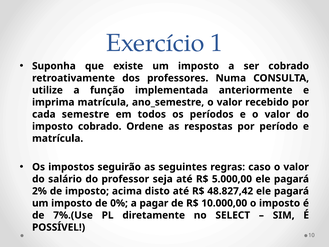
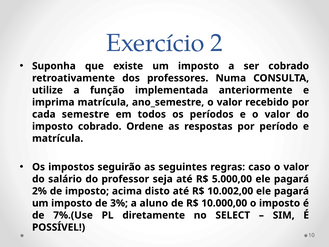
1: 1 -> 2
48.827,42: 48.827,42 -> 10.002,00
0%: 0% -> 3%
pagar: pagar -> aluno
